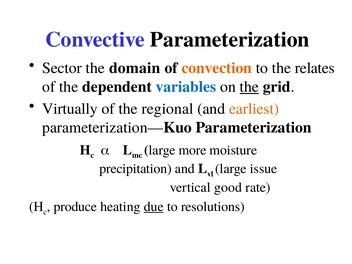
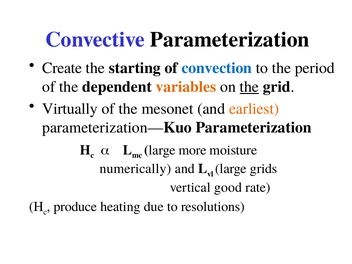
Sector: Sector -> Create
domain: domain -> starting
convection colour: orange -> blue
relates: relates -> period
variables colour: blue -> orange
regional: regional -> mesonet
precipitation: precipitation -> numerically
issue: issue -> grids
due underline: present -> none
